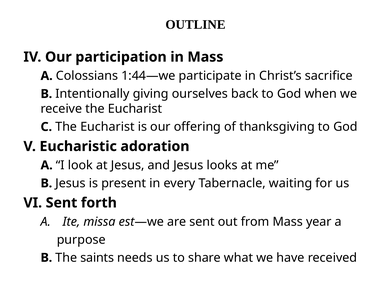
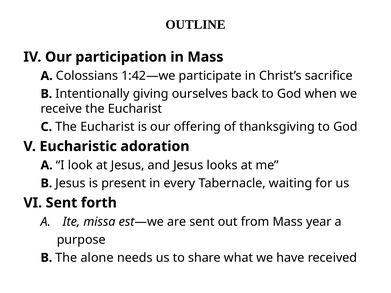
1:44—we: 1:44—we -> 1:42—we
saints: saints -> alone
